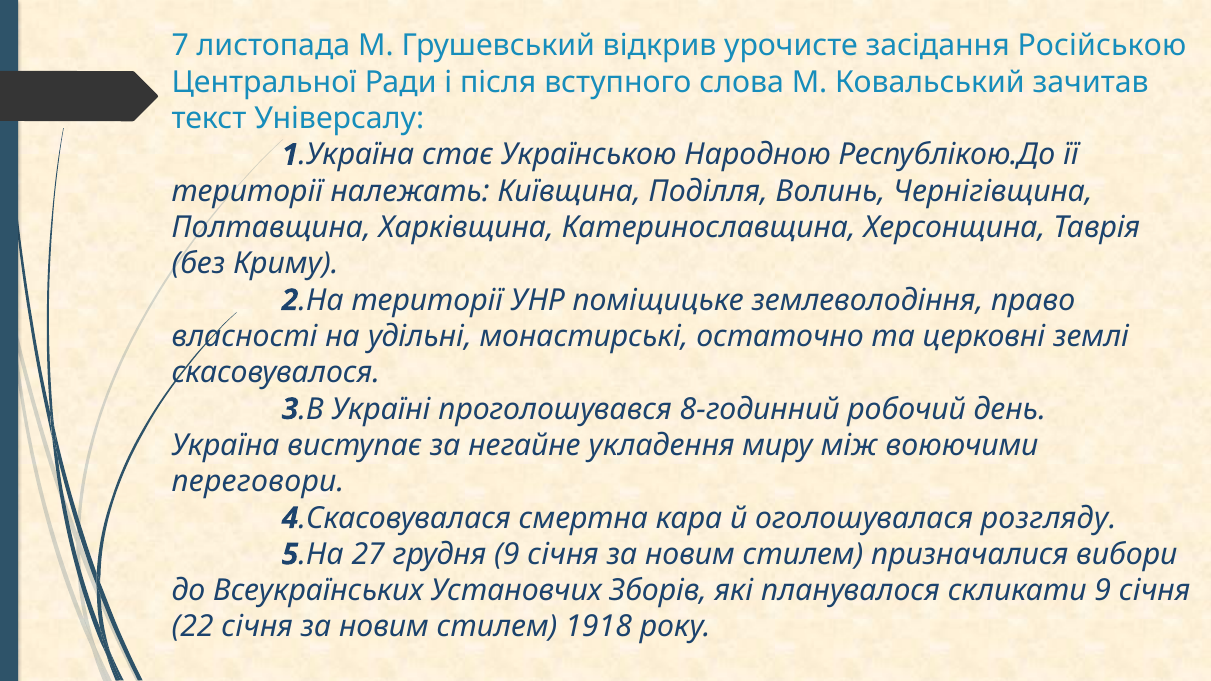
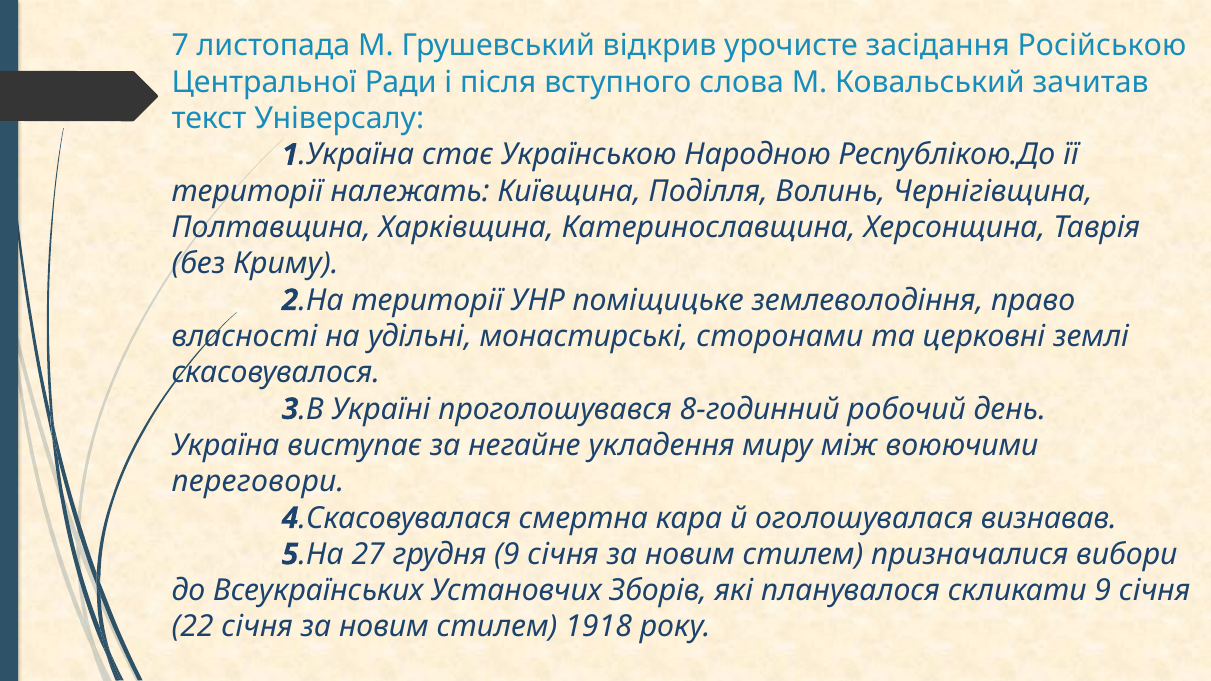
остаточно: остаточно -> сторонами
розгляду: розгляду -> визнавав
